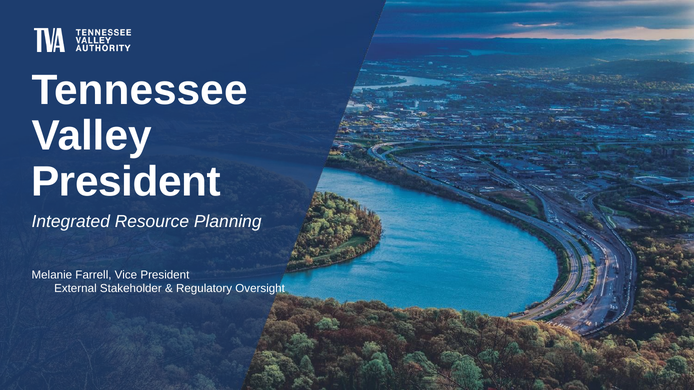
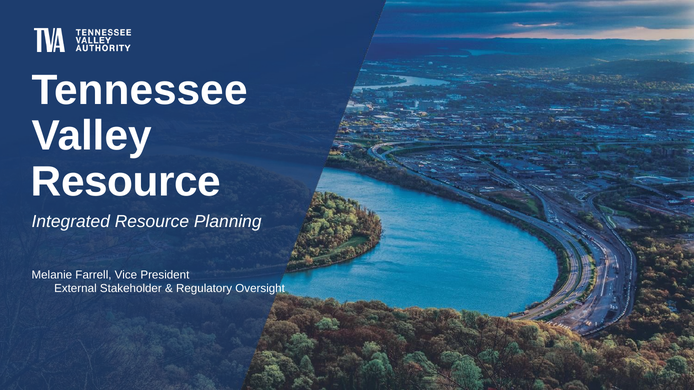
President at (126, 182): President -> Resource
